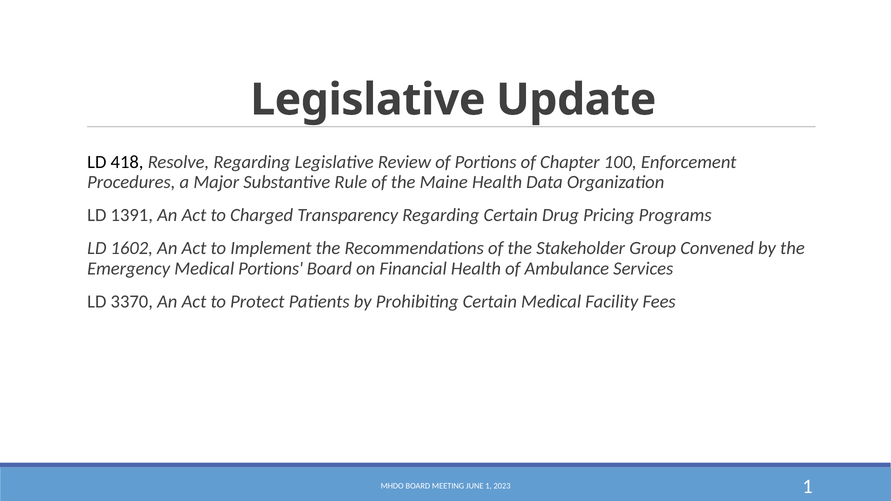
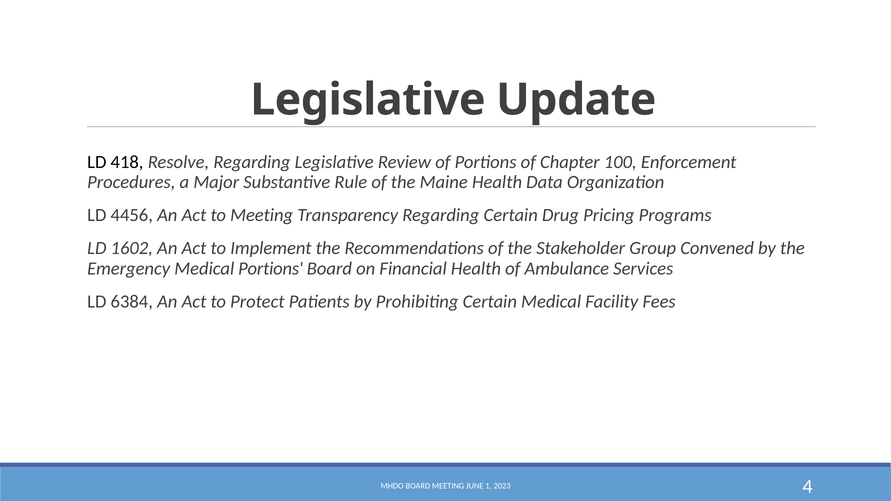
1391: 1391 -> 4456
to Charged: Charged -> Meeting
3370: 3370 -> 6384
2023 1: 1 -> 4
